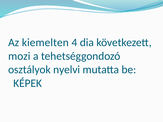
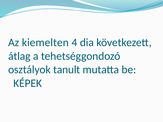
mozi: mozi -> átlag
nyelvi: nyelvi -> tanult
